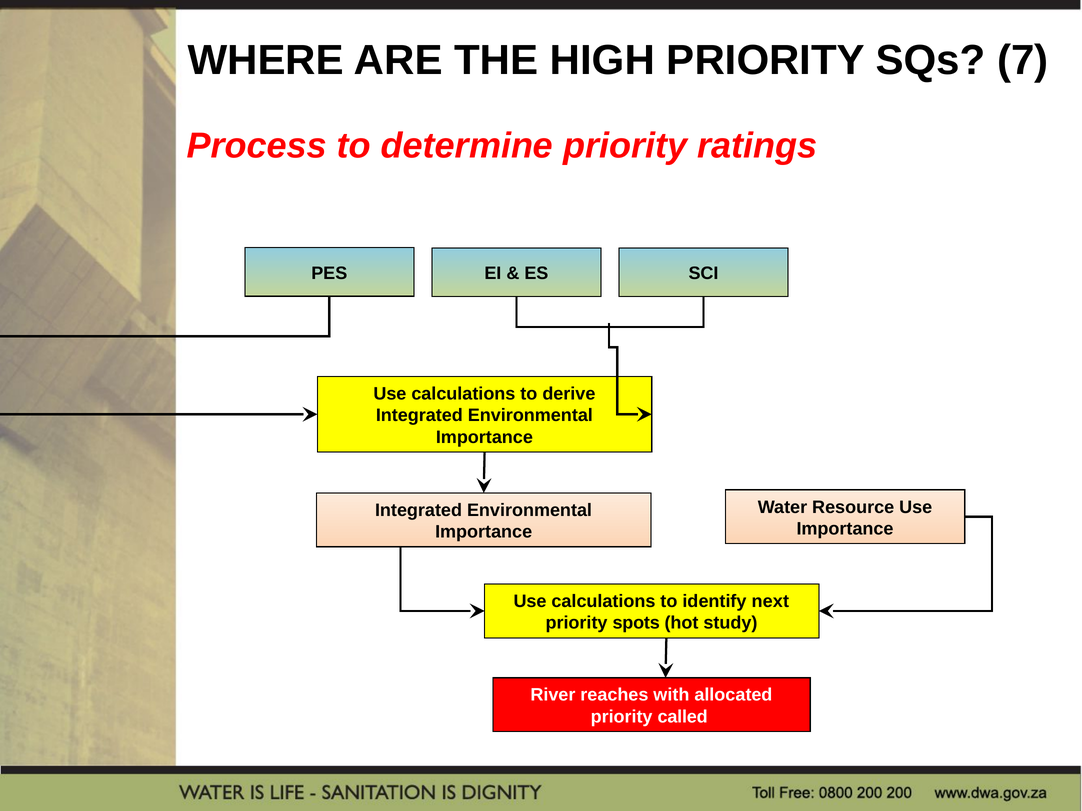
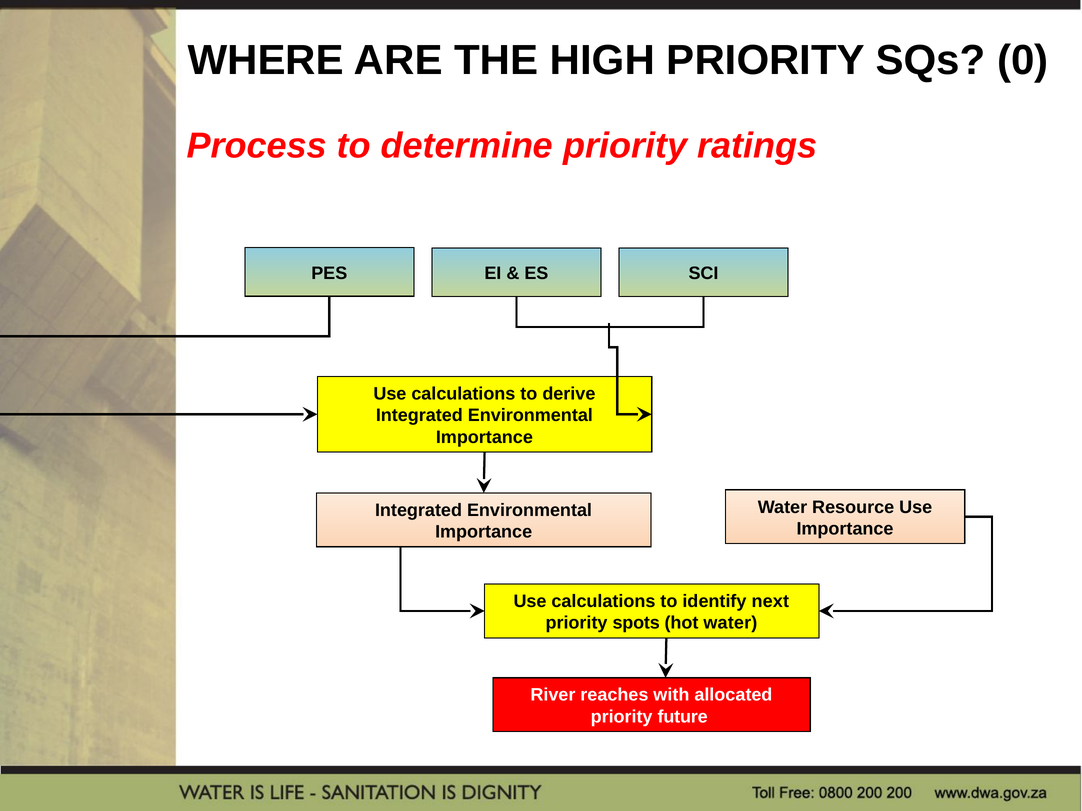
7: 7 -> 0
hot study: study -> water
called: called -> future
